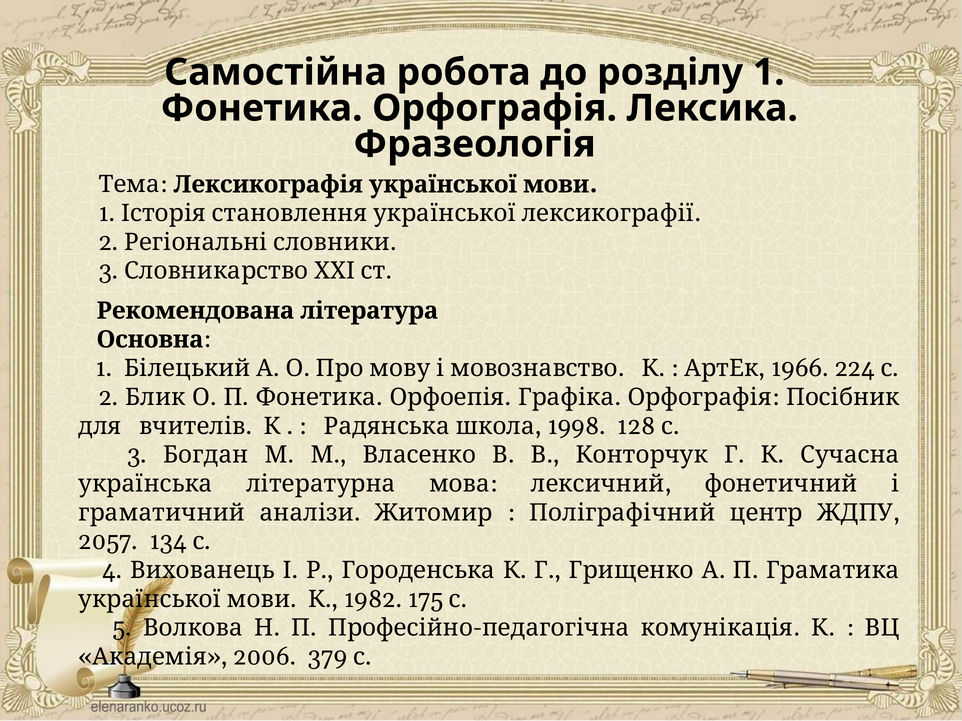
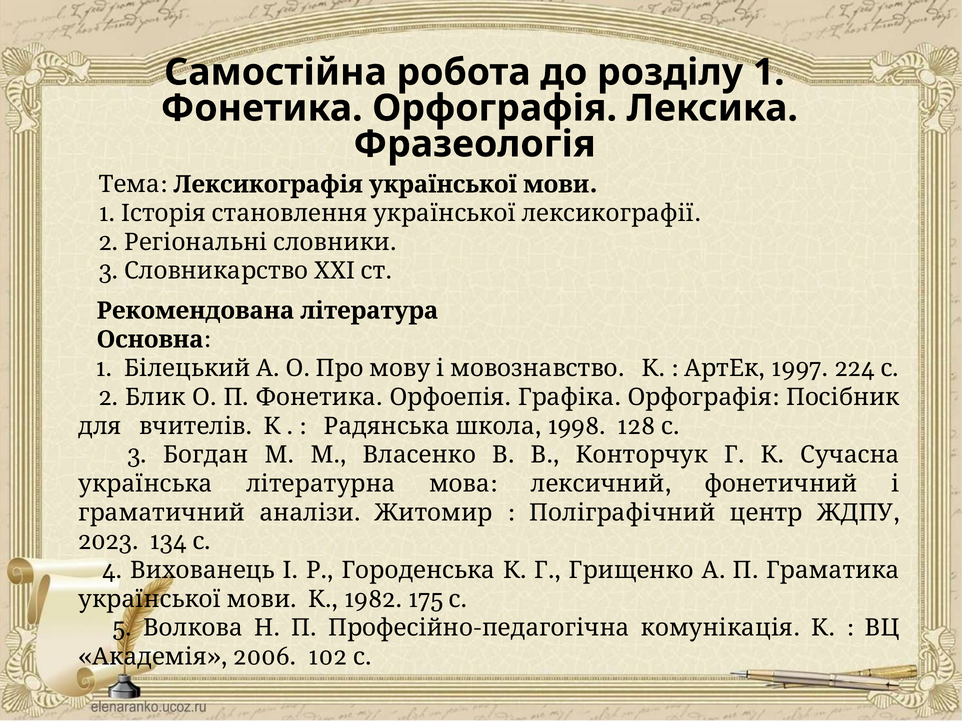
1966: 1966 -> 1997
2057: 2057 -> 2023
379: 379 -> 102
